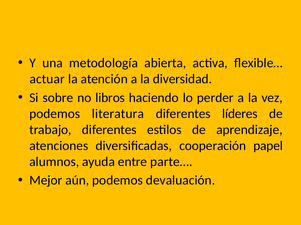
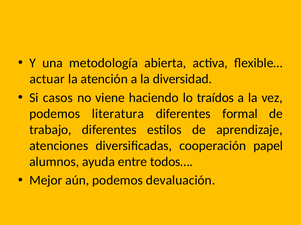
sobre: sobre -> casos
libros: libros -> viene
perder: perder -> traídos
líderes: líderes -> formal
parte…: parte… -> todos…
